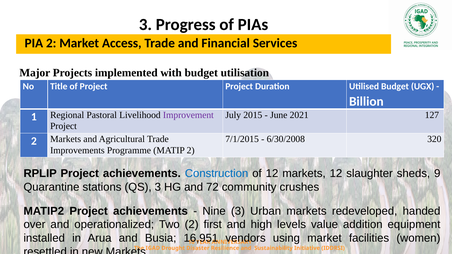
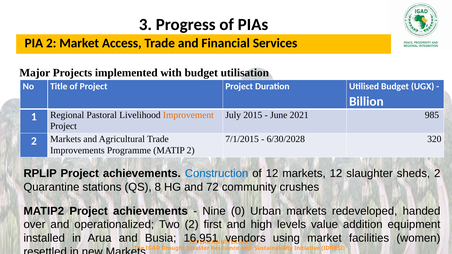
127: 127 -> 985
Improvement colour: purple -> orange
6/30/2008: 6/30/2008 -> 6/30/2028
sheds 9: 9 -> 2
QS 3: 3 -> 8
Nine 3: 3 -> 0
